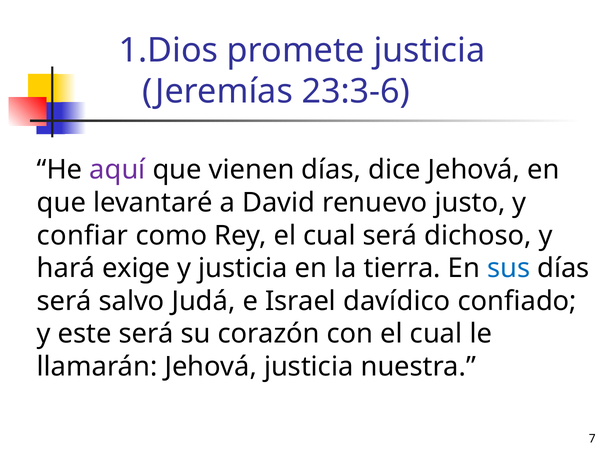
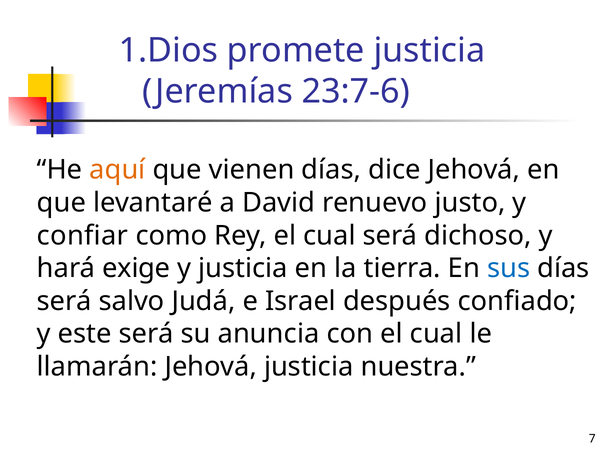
23:3-6: 23:3-6 -> 23:7-6
aquí colour: purple -> orange
davídico: davídico -> después
corazón: corazón -> anuncia
